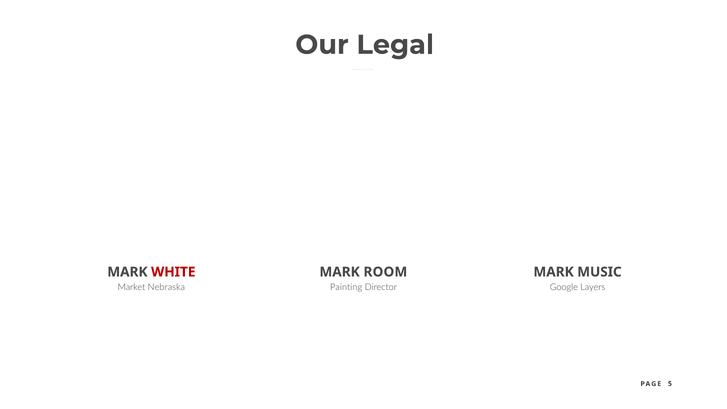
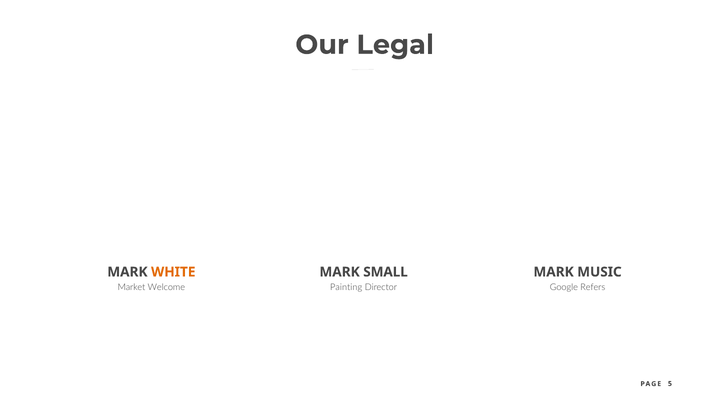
WHITE colour: red -> orange
ROOM: ROOM -> SMALL
Nebraska: Nebraska -> Welcome
Layers: Layers -> Refers
